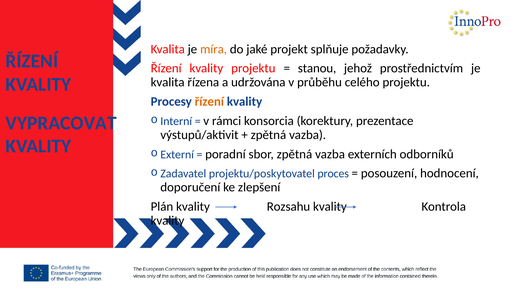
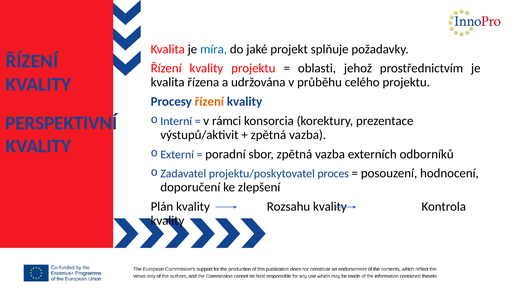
míra colour: orange -> blue
stanou: stanou -> oblasti
VYPRACOVAT: VYPRACOVAT -> PERSPEKTIVNÍ
